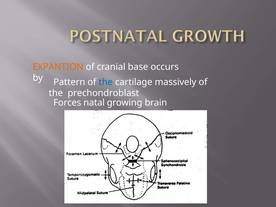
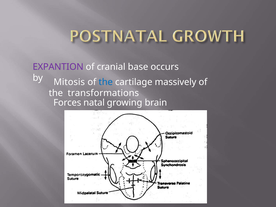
EXPANTION colour: orange -> purple
Pattern: Pattern -> Mitosis
prechondroblast: prechondroblast -> transformations
